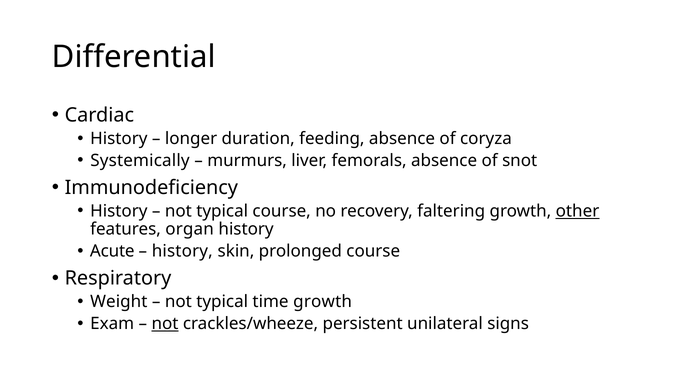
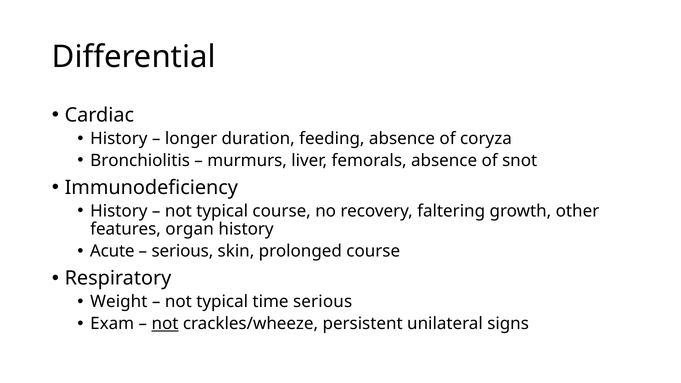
Systemically: Systemically -> Bronchiolitis
other underline: present -> none
history at (182, 251): history -> serious
time growth: growth -> serious
